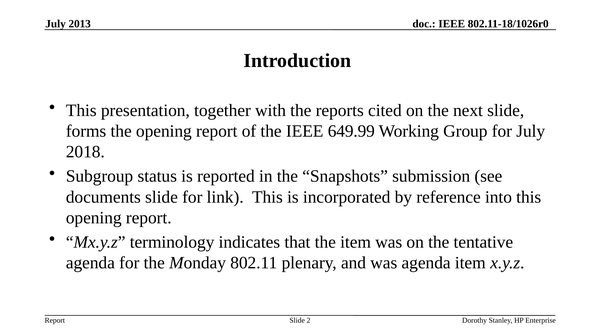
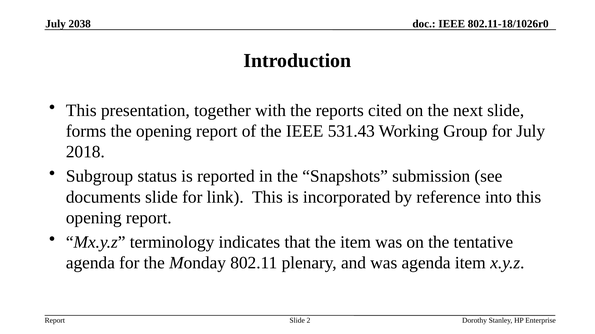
2013: 2013 -> 2038
649.99: 649.99 -> 531.43
